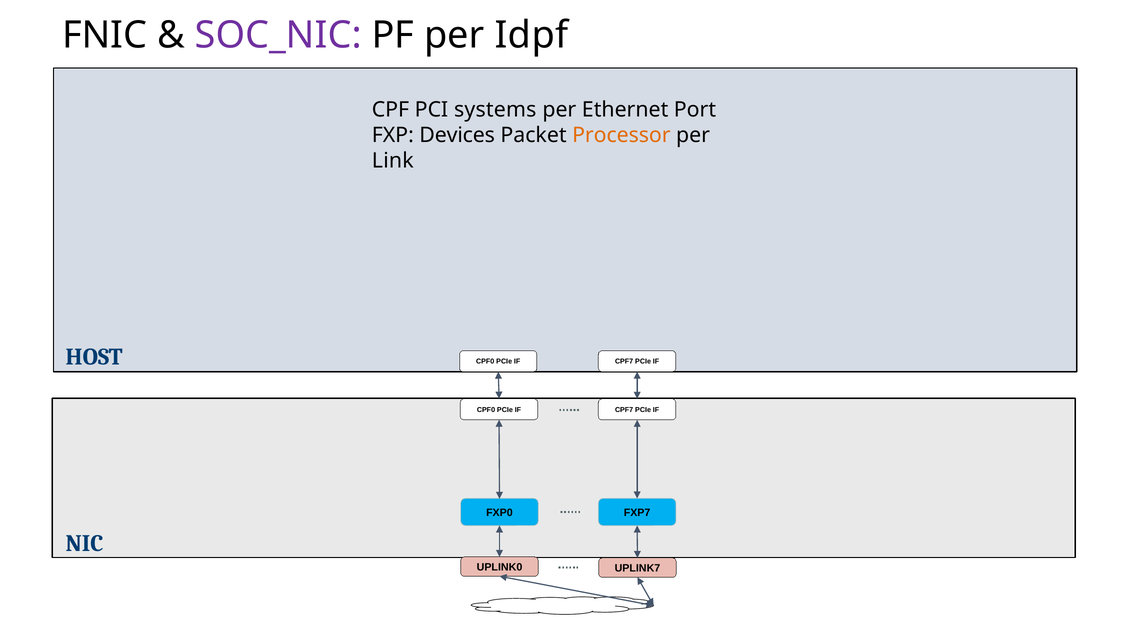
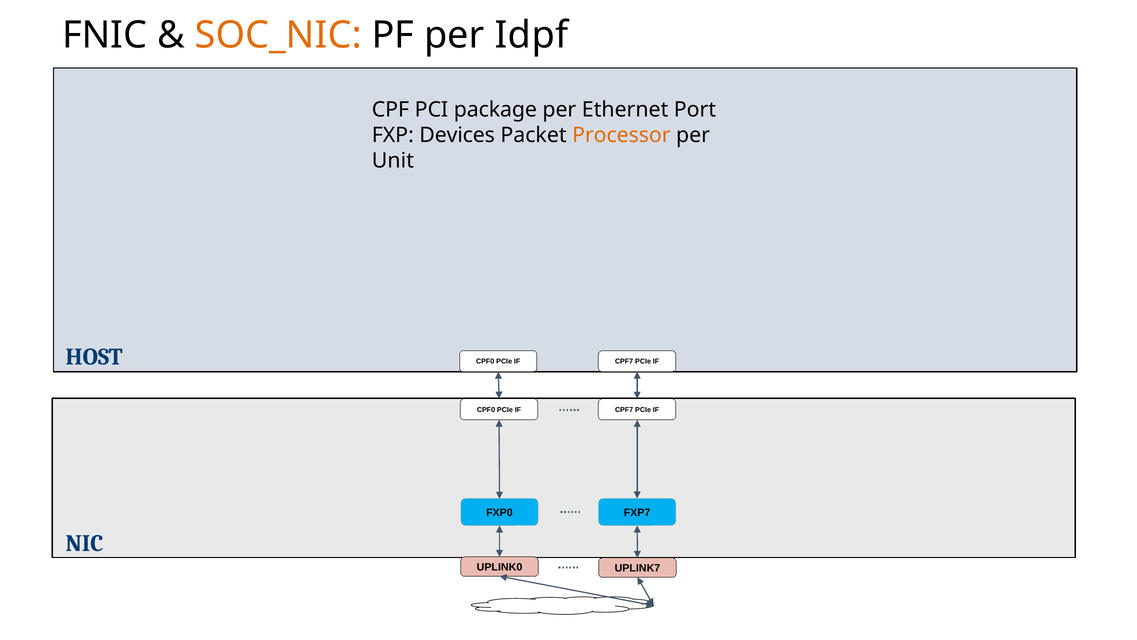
SOC_NIC colour: purple -> orange
systems: systems -> package
Link: Link -> Unit
